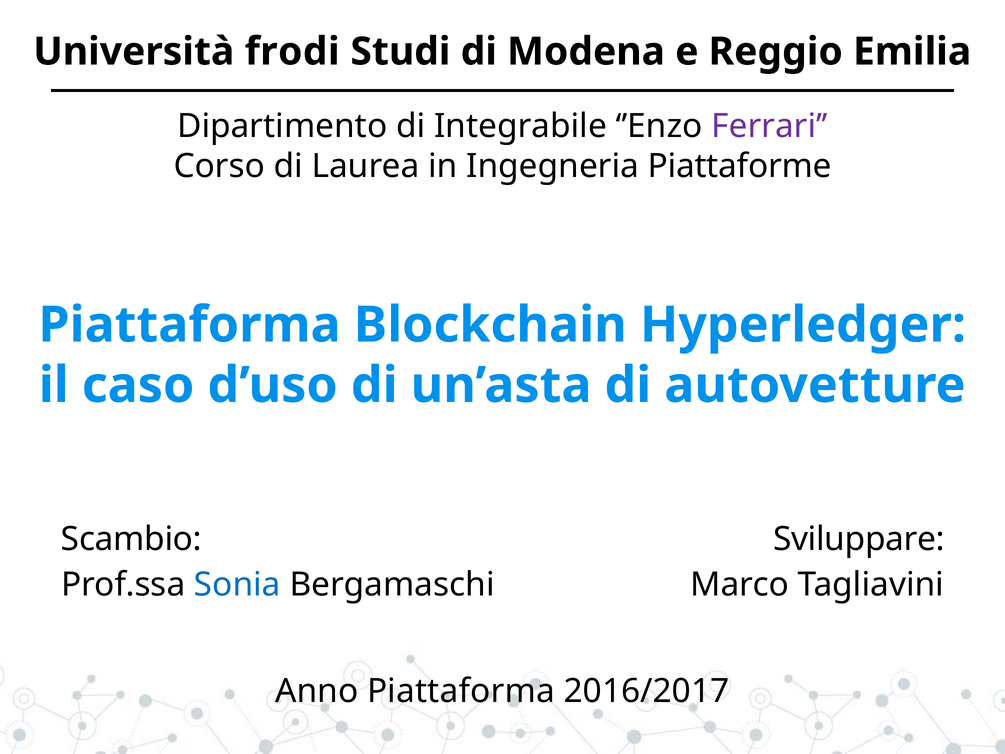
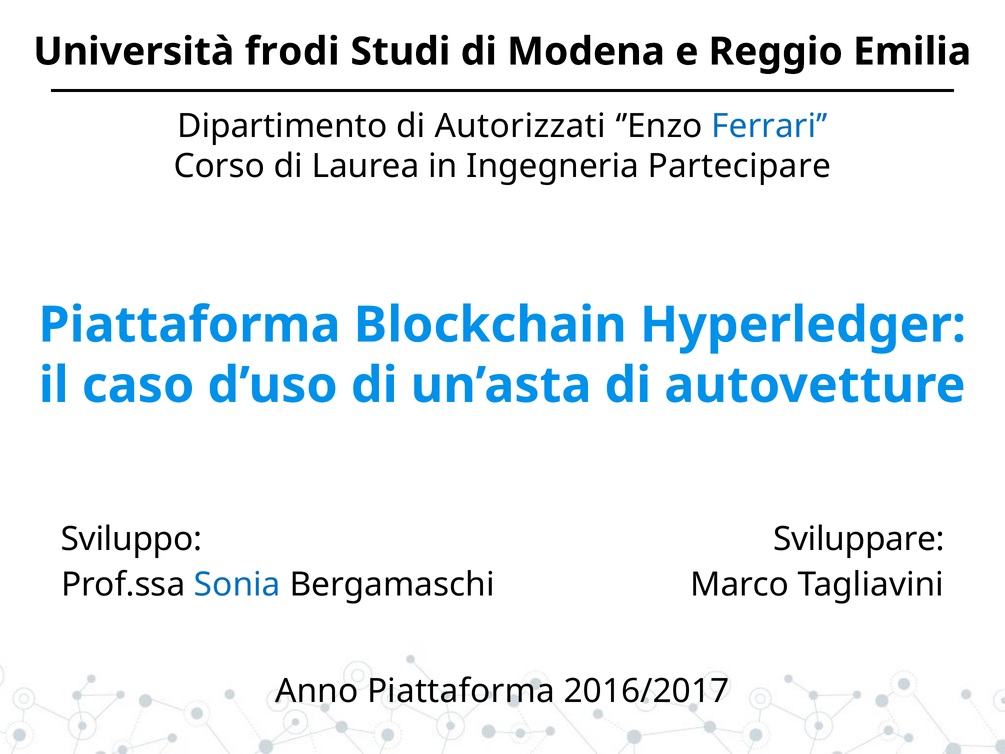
Integrabile: Integrabile -> Autorizzati
Ferrari colour: purple -> blue
Piattaforme: Piattaforme -> Partecipare
Scambio: Scambio -> Sviluppo
